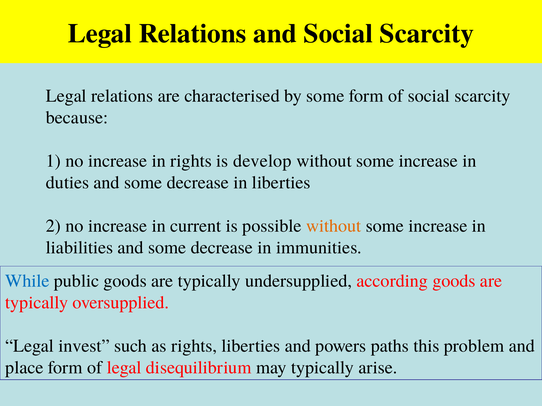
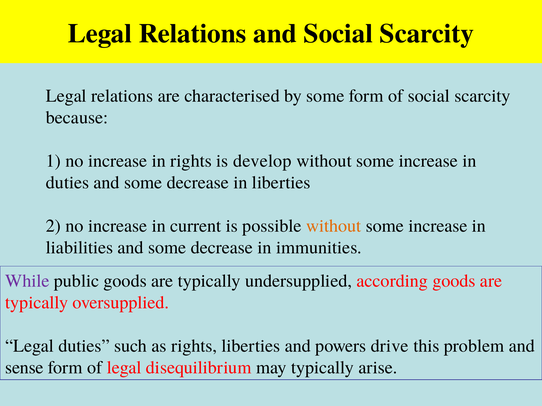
While colour: blue -> purple
Legal invest: invest -> duties
paths: paths -> drive
place: place -> sense
